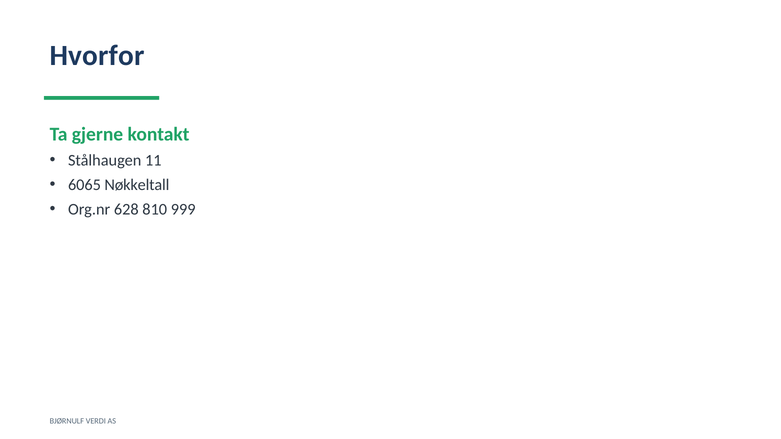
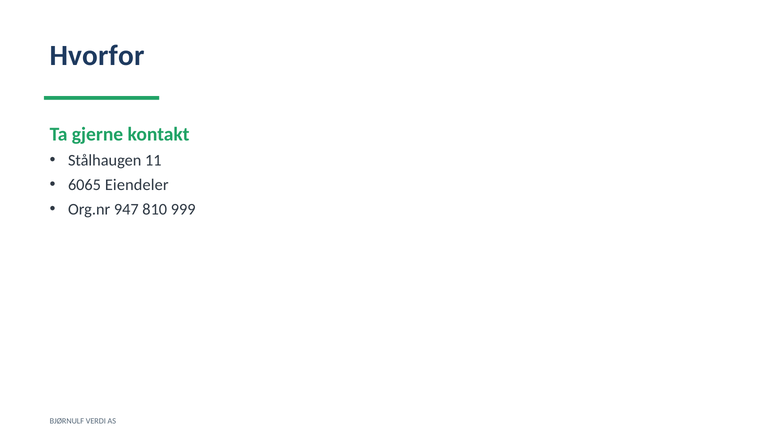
Nøkkeltall: Nøkkeltall -> Eiendeler
628: 628 -> 947
